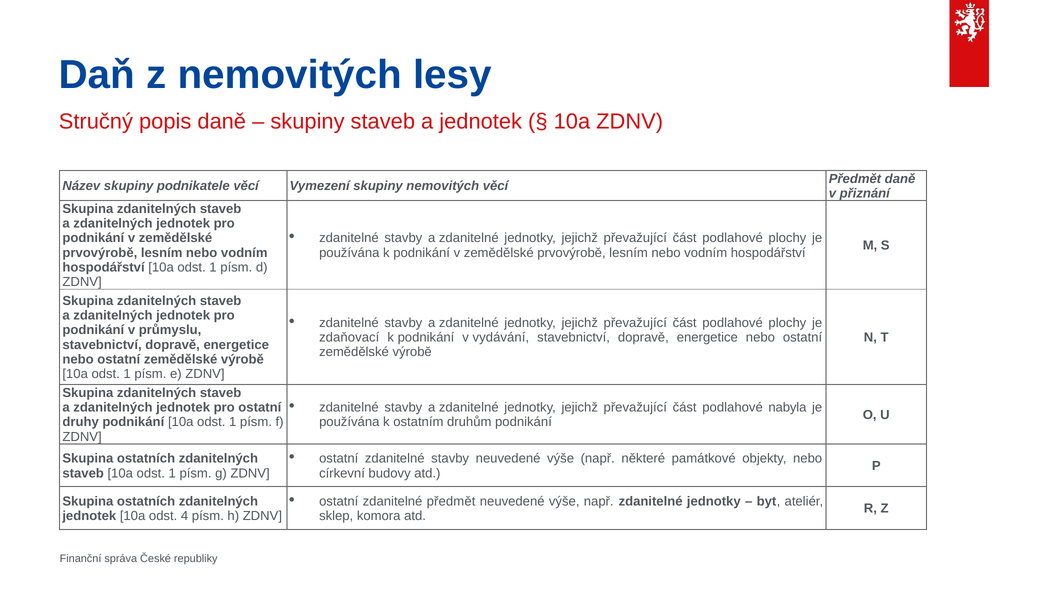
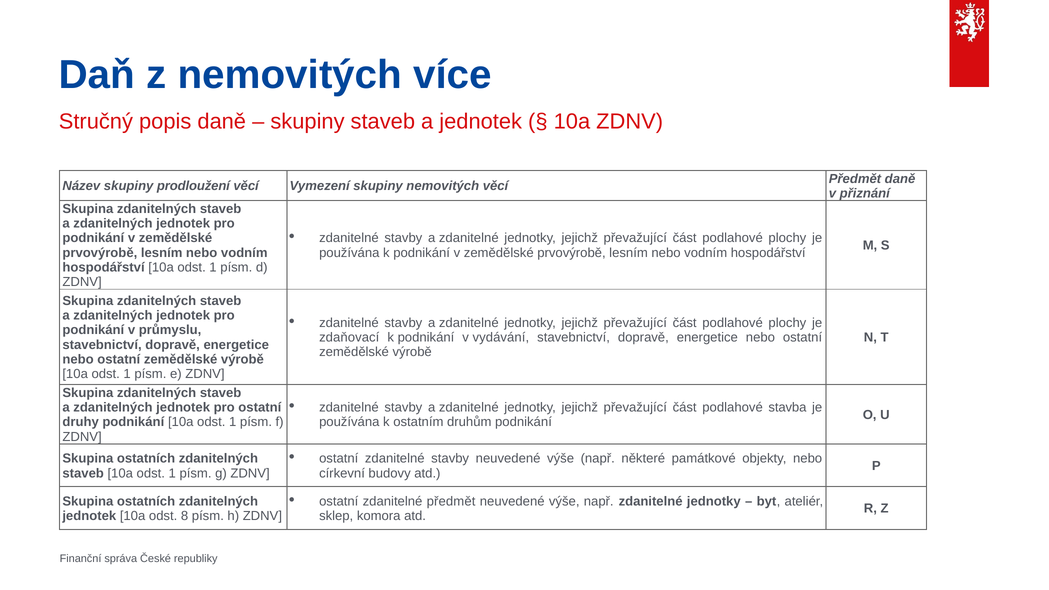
lesy: lesy -> více
podnikatele: podnikatele -> prodloužení
nabyla: nabyla -> stavba
4: 4 -> 8
